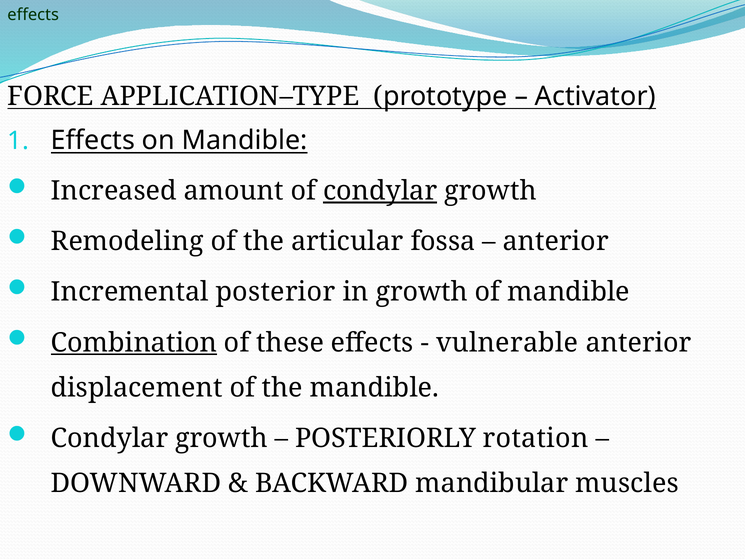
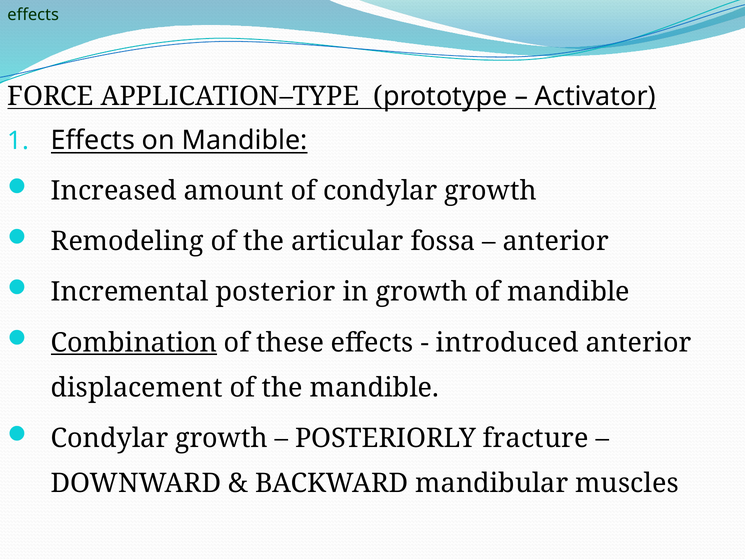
condylar at (380, 191) underline: present -> none
vulnerable: vulnerable -> introduced
rotation: rotation -> fracture
